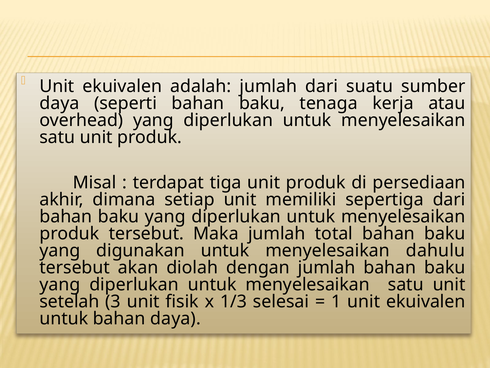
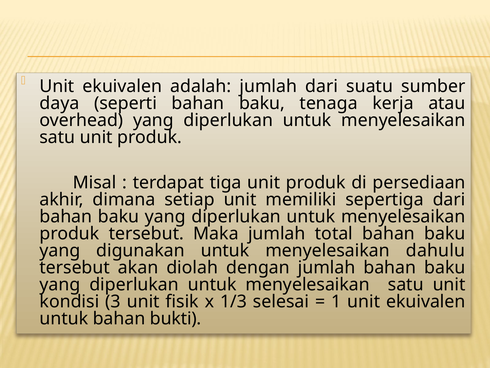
setelah: setelah -> kondisi
bahan daya: daya -> bukti
